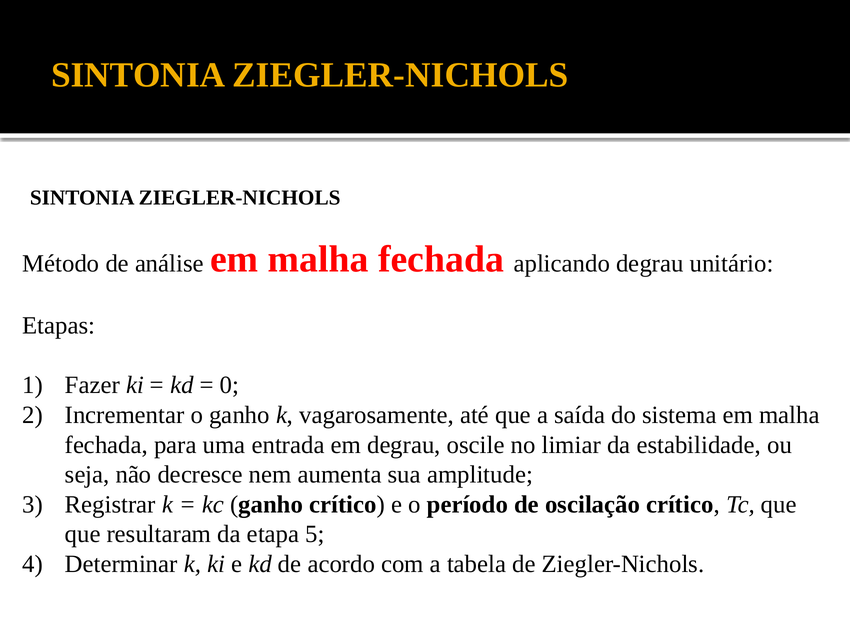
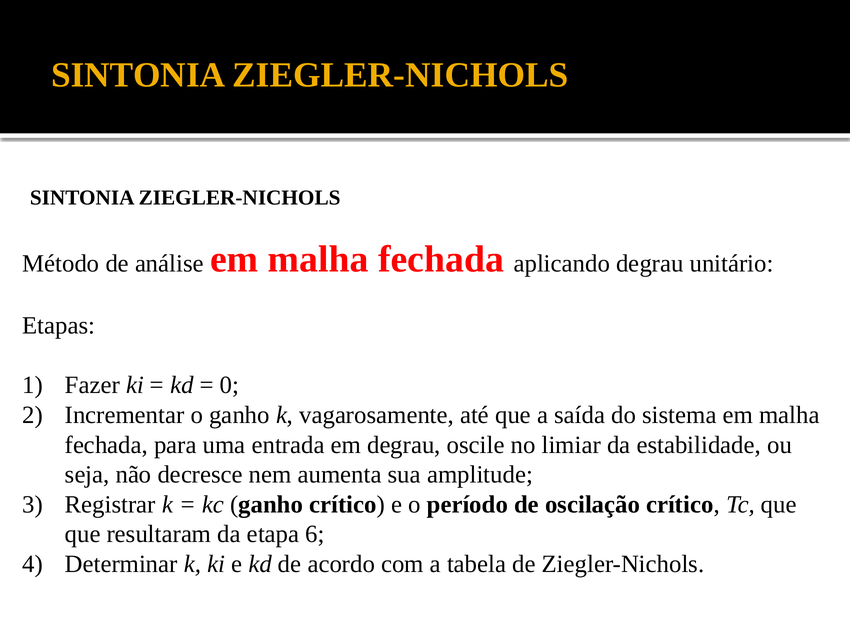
5: 5 -> 6
